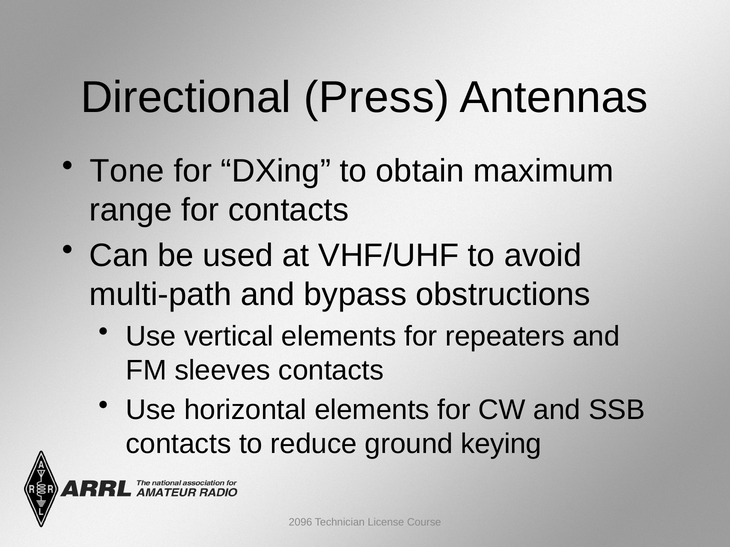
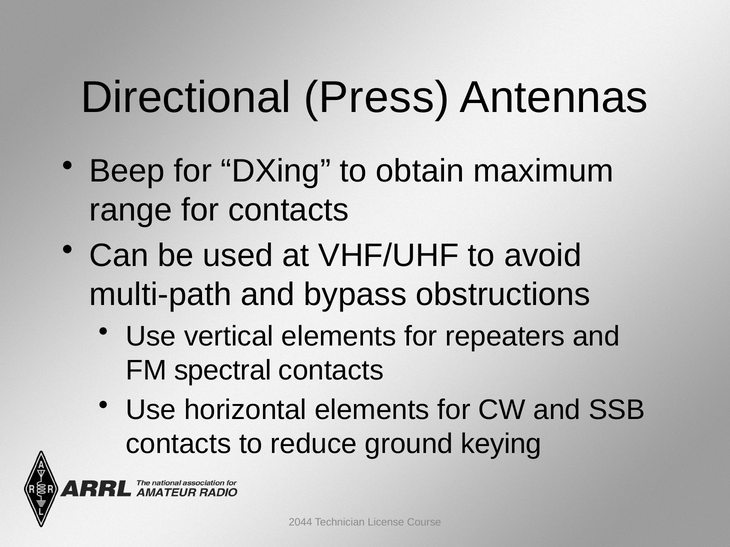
Tone: Tone -> Beep
sleeves: sleeves -> spectral
2096: 2096 -> 2044
